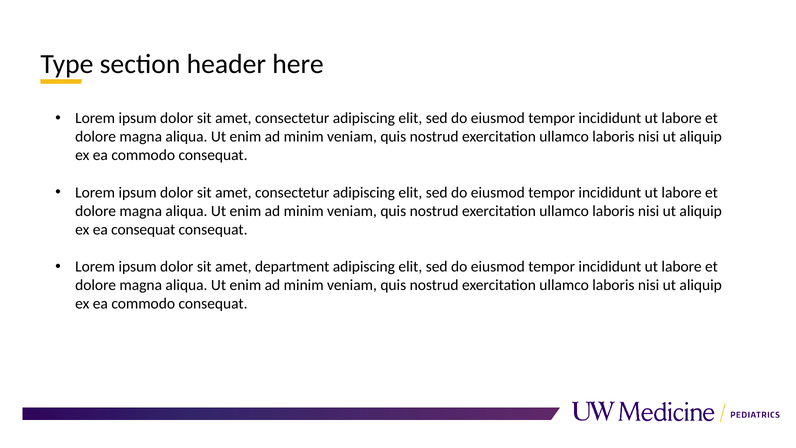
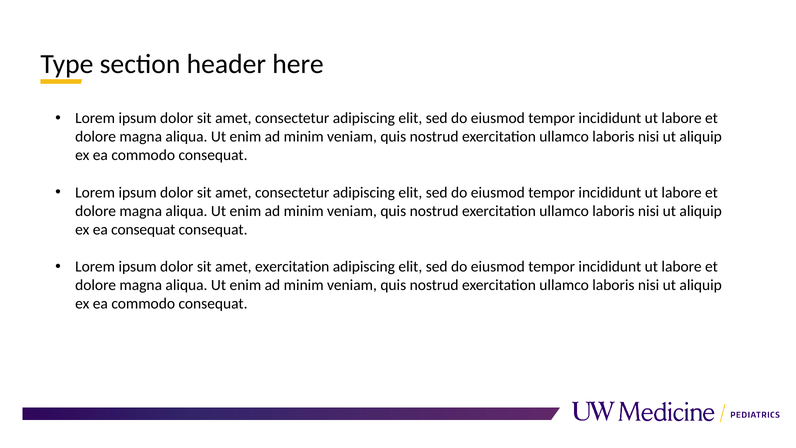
amet department: department -> exercitation
